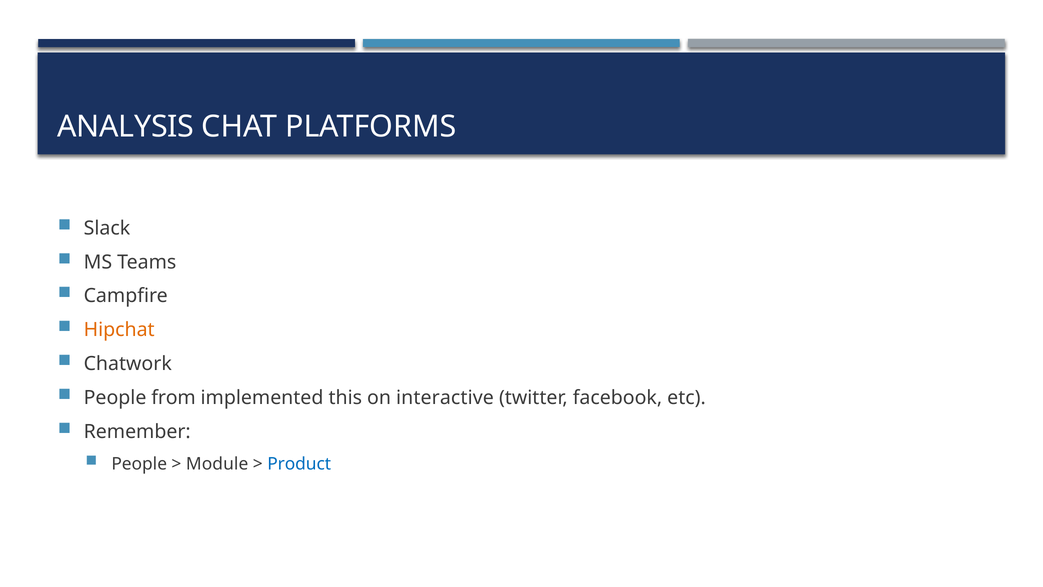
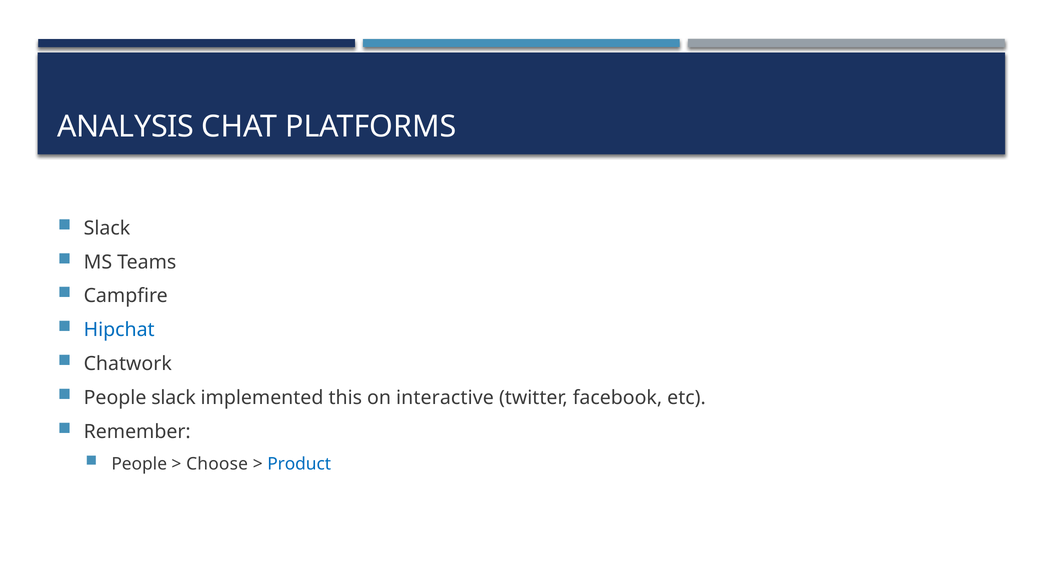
Hipchat colour: orange -> blue
People from: from -> slack
Module: Module -> Choose
